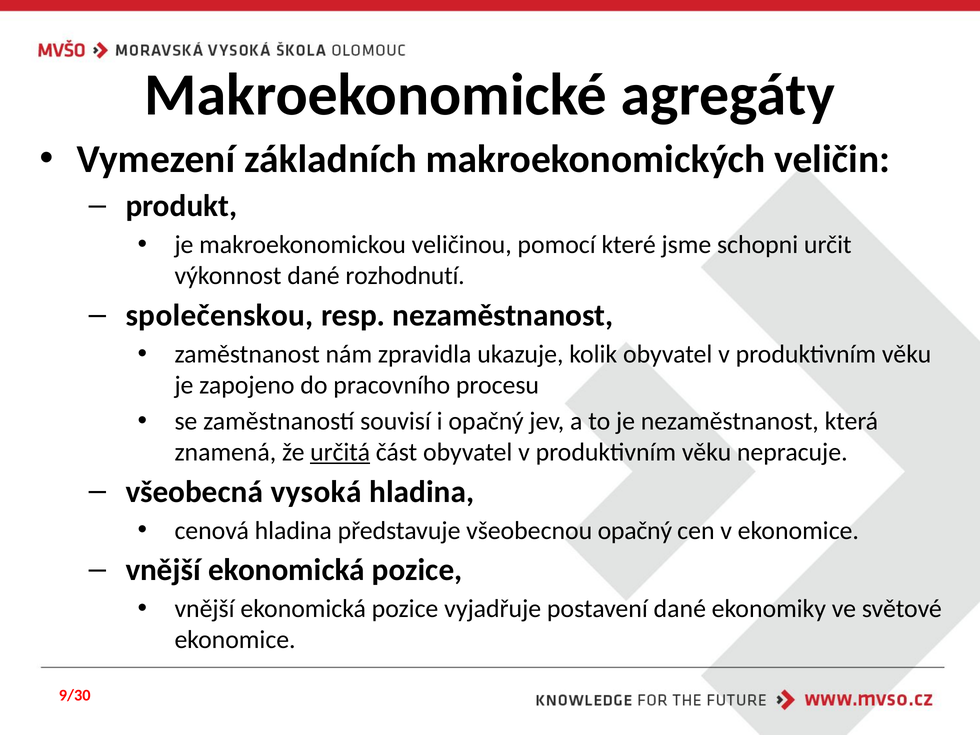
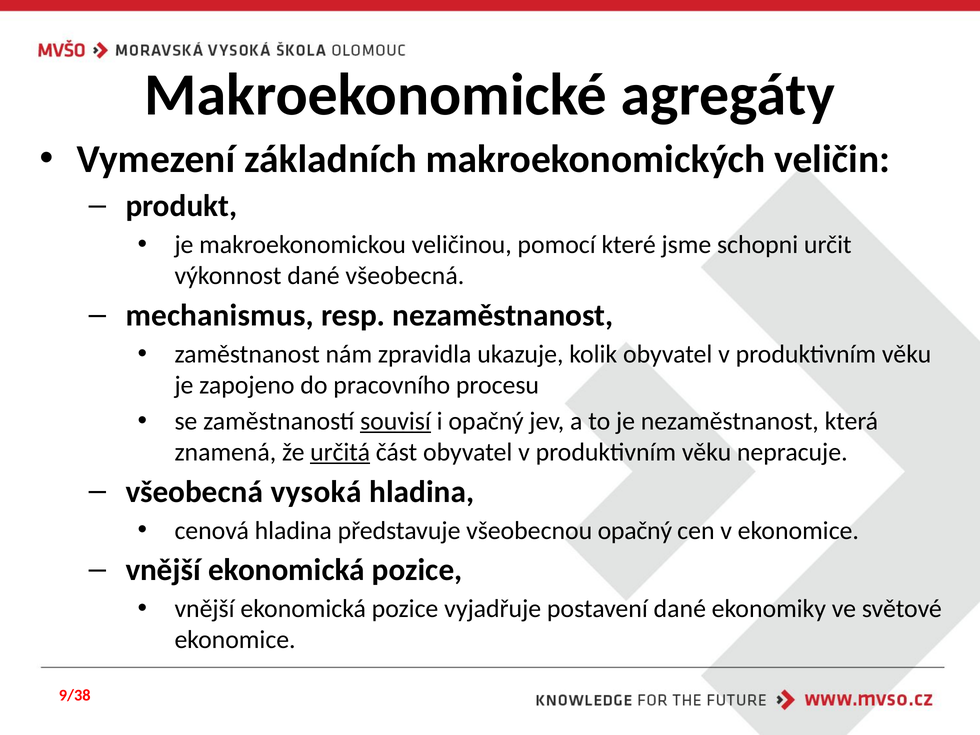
dané rozhodnutí: rozhodnutí -> všeobecná
společenskou: společenskou -> mechanismus
souvisí underline: none -> present
9/30: 9/30 -> 9/38
